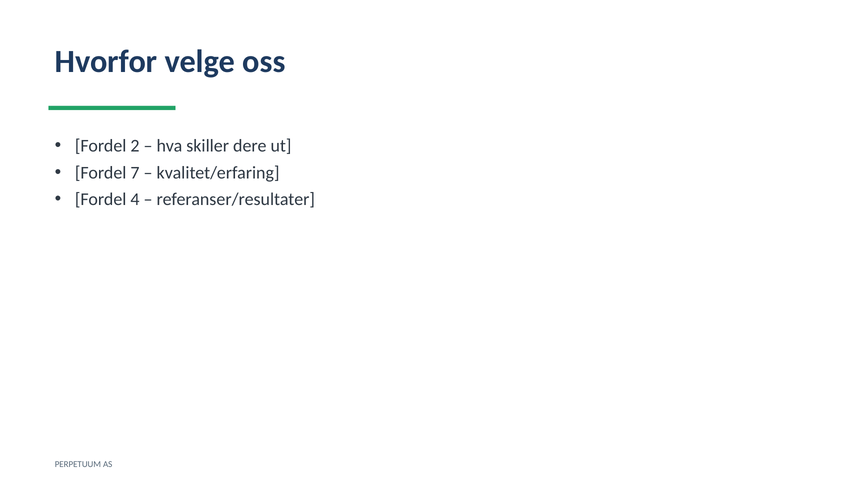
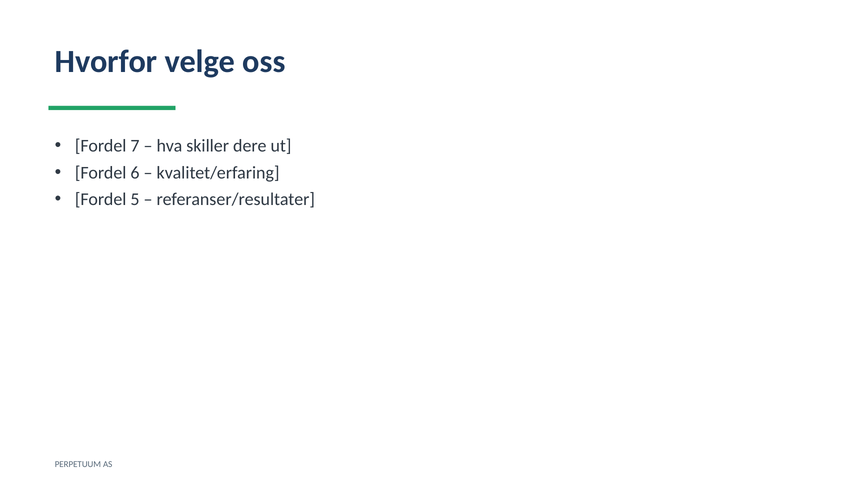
2: 2 -> 7
7: 7 -> 6
4: 4 -> 5
